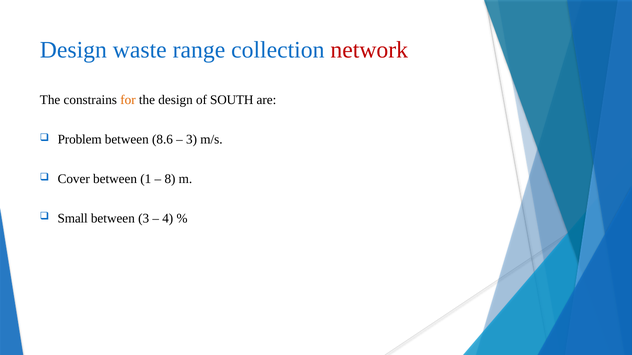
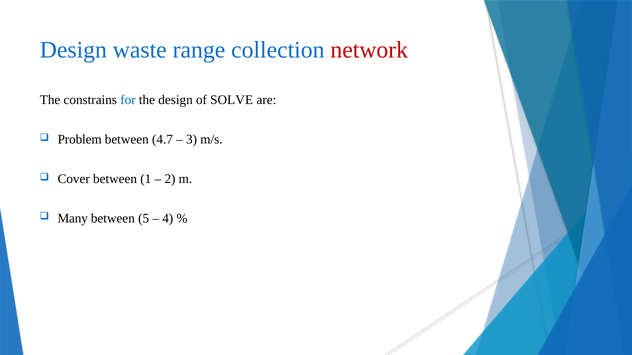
for colour: orange -> blue
SOUTH: SOUTH -> SOLVE
8.6: 8.6 -> 4.7
8: 8 -> 2
Small: Small -> Many
between 3: 3 -> 5
